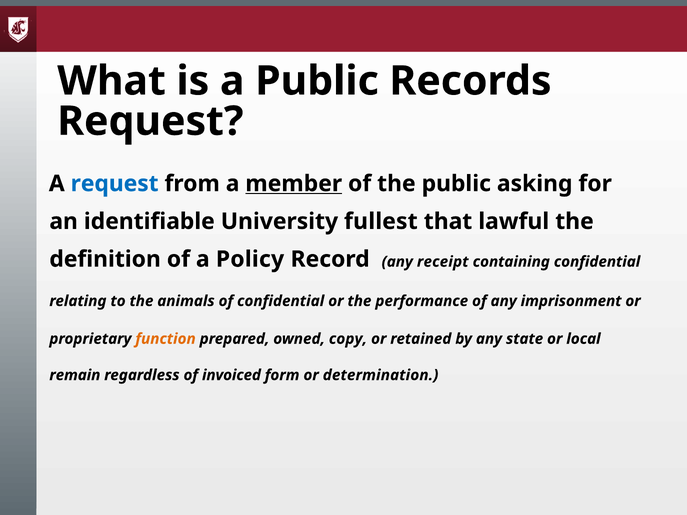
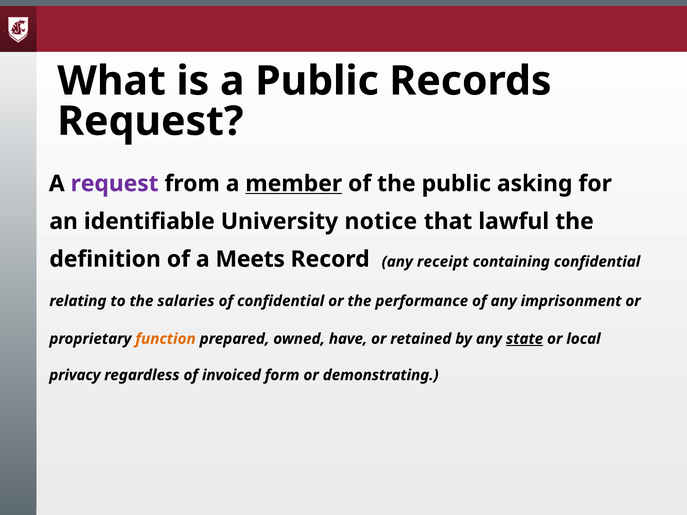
request at (115, 184) colour: blue -> purple
fullest: fullest -> notice
Policy: Policy -> Meets
animals: animals -> salaries
copy: copy -> have
state underline: none -> present
remain: remain -> privacy
determination: determination -> demonstrating
